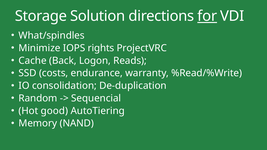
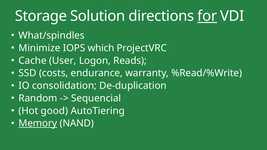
rights: rights -> which
Back: Back -> User
Memory underline: none -> present
